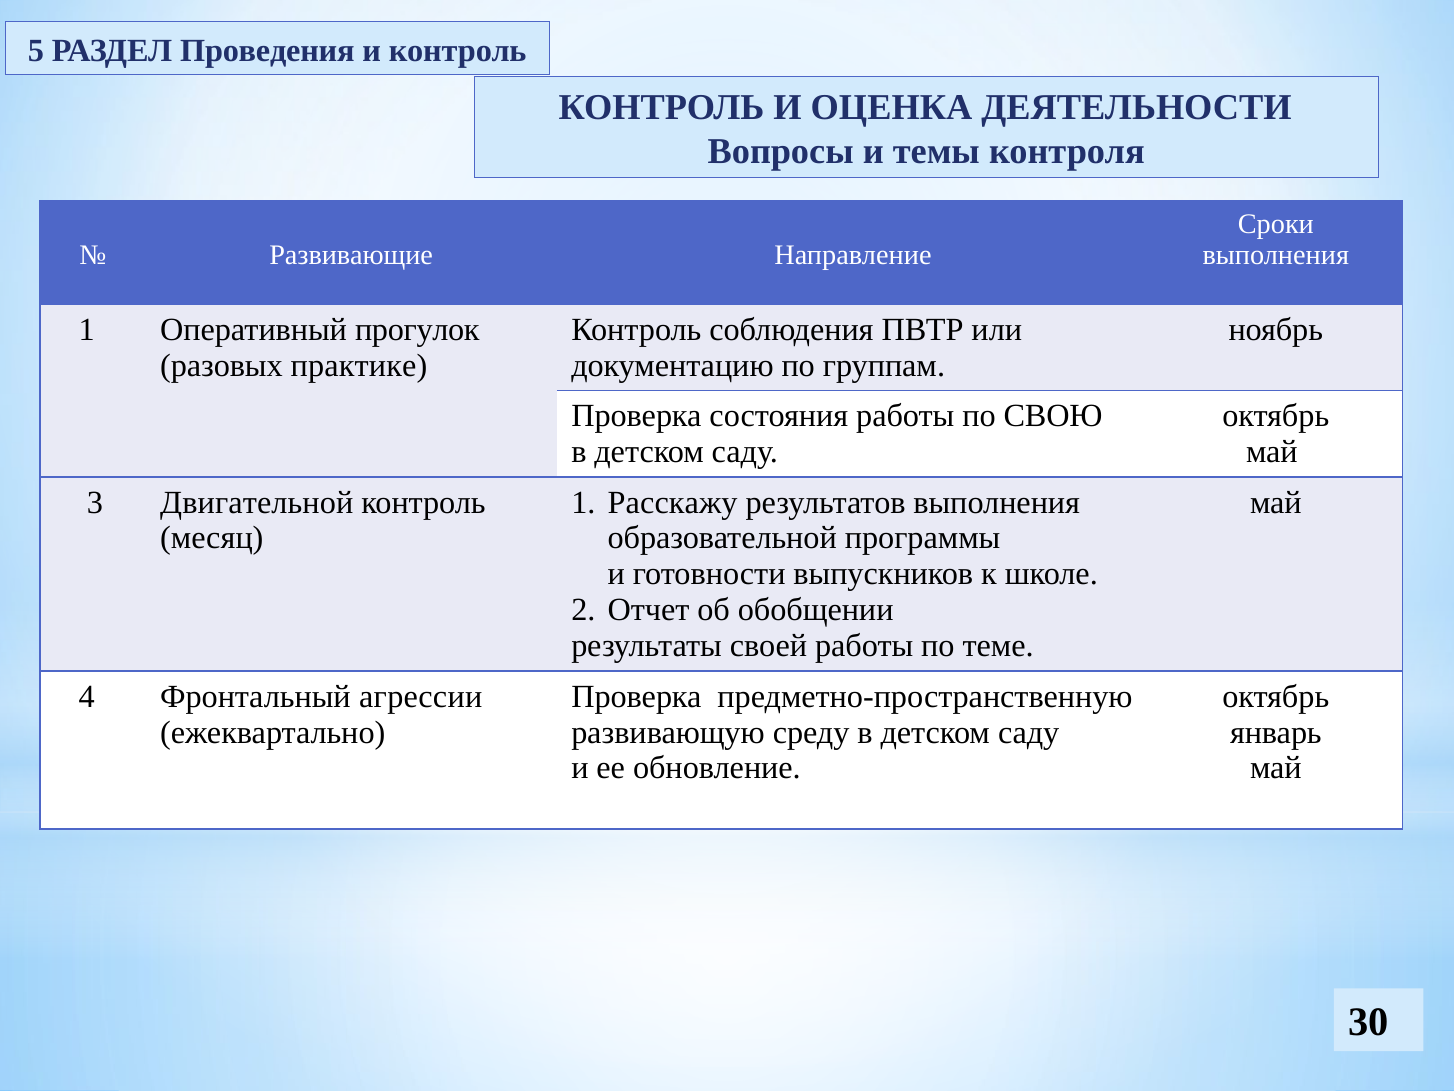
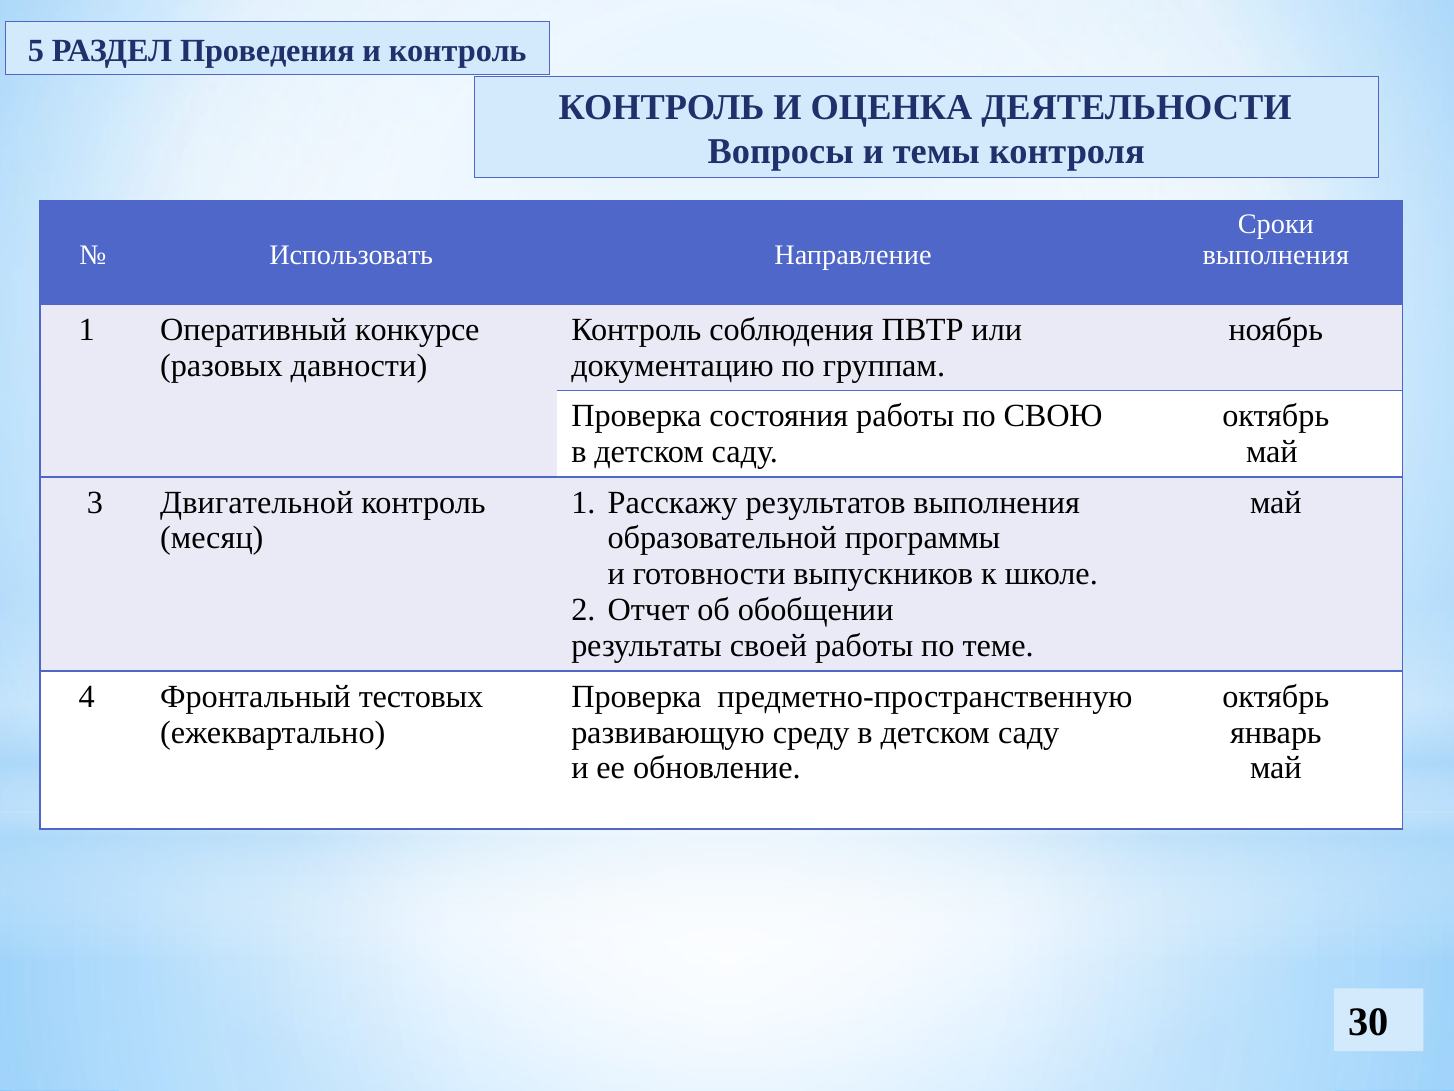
Развивающие: Развивающие -> Использовать
прогулок: прогулок -> конкурсе
практике: практике -> давности
агрессии: агрессии -> тестовых
